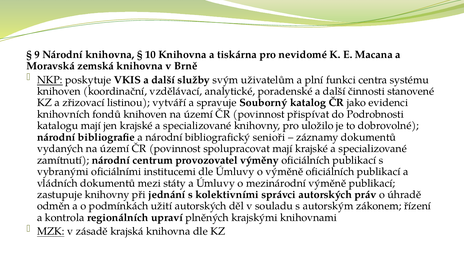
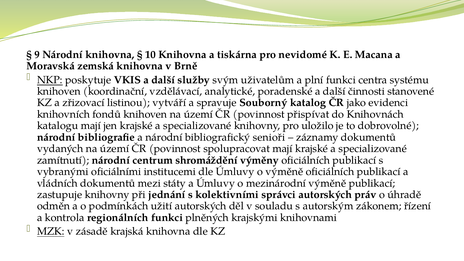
Podrobnosti: Podrobnosti -> Knihovnách
provozovatel: provozovatel -> shromáždění
regionálních upraví: upraví -> funkci
